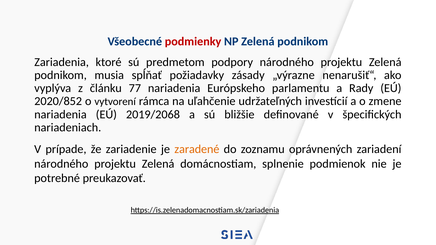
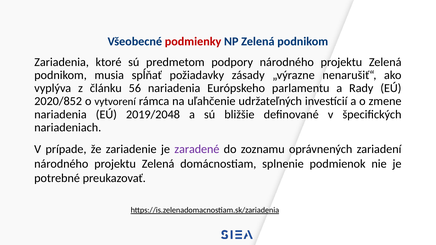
77: 77 -> 56
2019/2068: 2019/2068 -> 2019/2048
zaradené colour: orange -> purple
